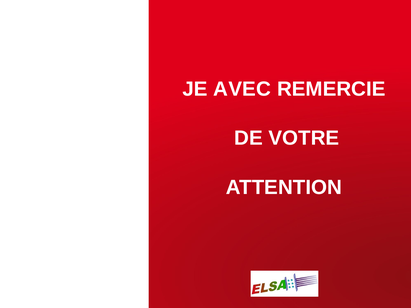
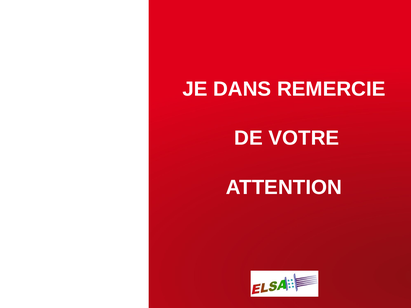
AVEC: AVEC -> DANS
